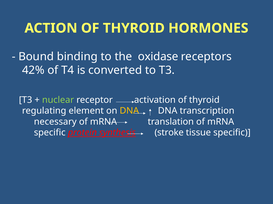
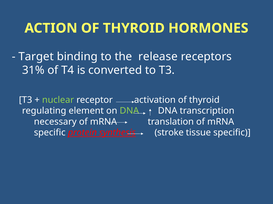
Bound: Bound -> Target
oxidase: oxidase -> release
42%: 42% -> 31%
DNA at (129, 111) colour: yellow -> light green
